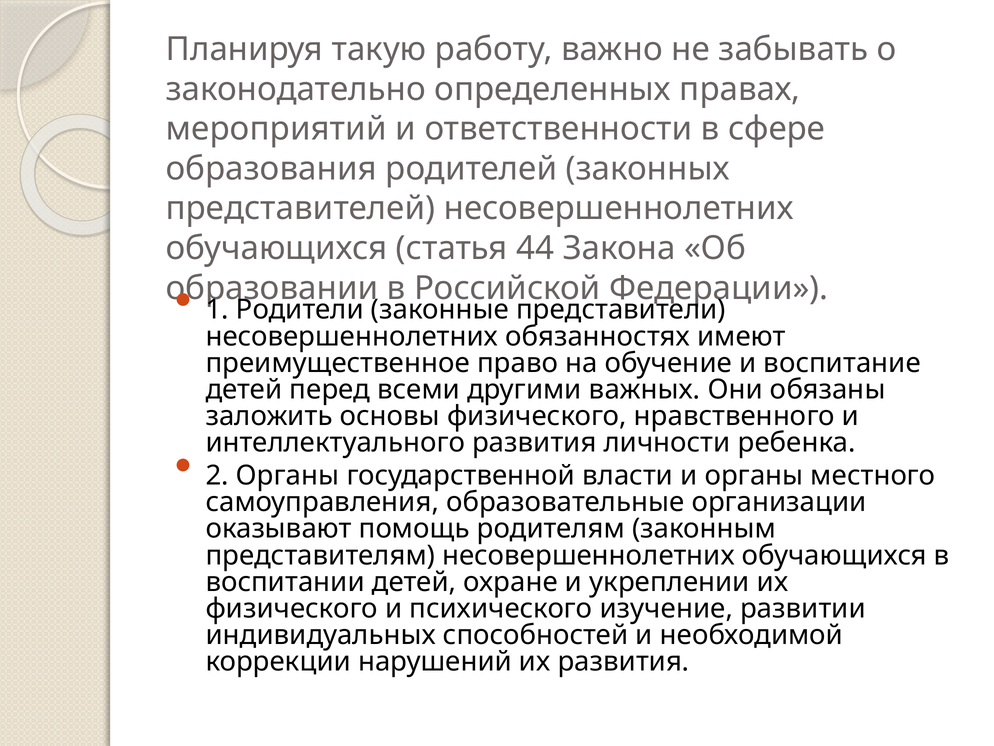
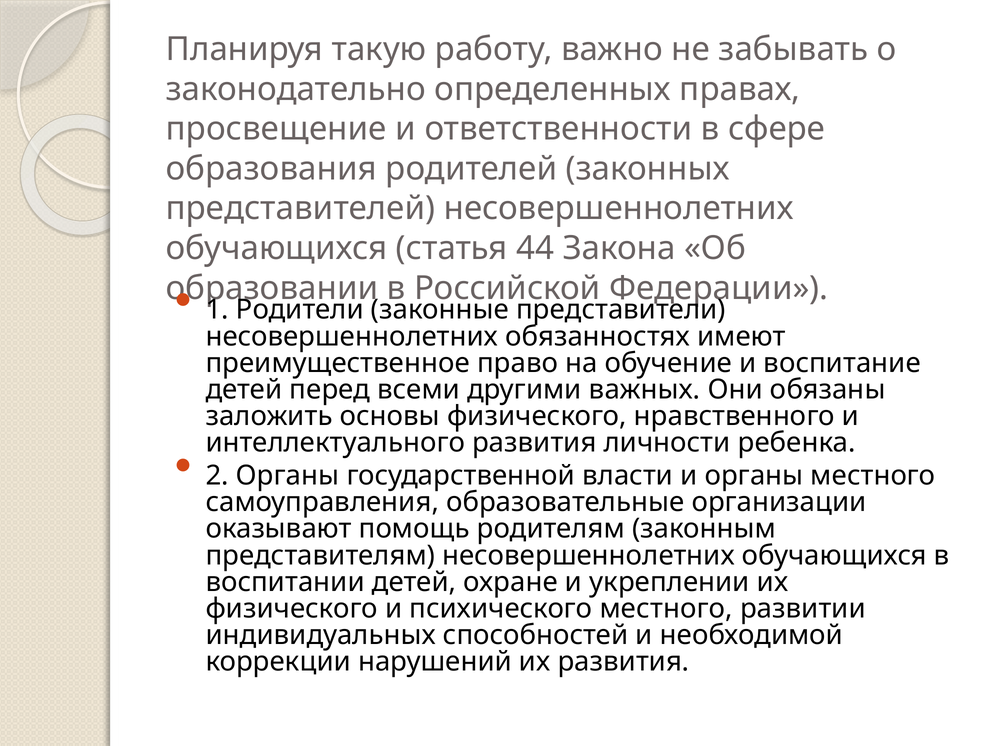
мероприятий: мероприятий -> просвещение
психического изучение: изучение -> местного
